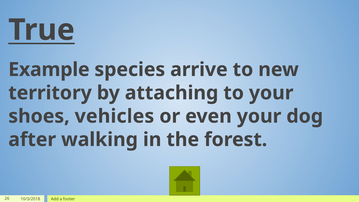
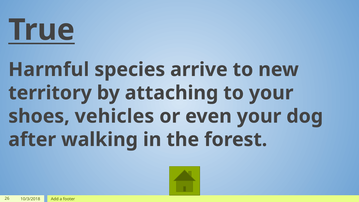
Example: Example -> Harmful
